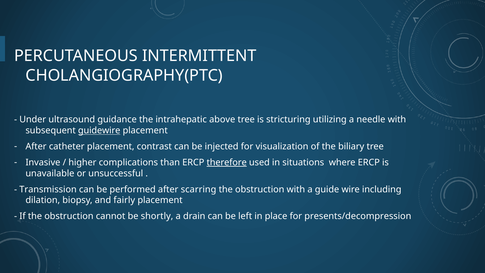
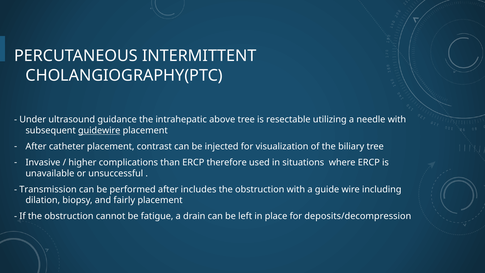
stricturing: stricturing -> resectable
therefore underline: present -> none
scarring: scarring -> includes
shortly: shortly -> fatigue
presents/decompression: presents/decompression -> deposits/decompression
